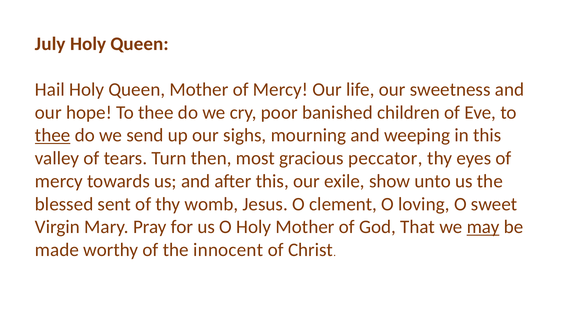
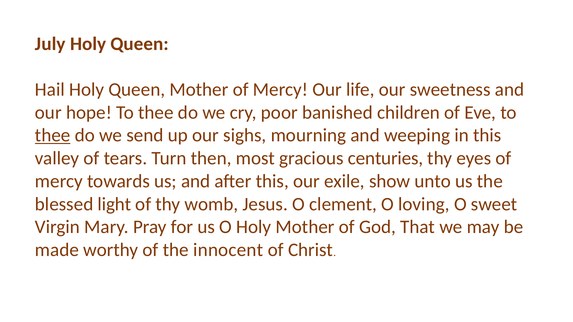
peccator: peccator -> centuries
sent: sent -> light
may underline: present -> none
